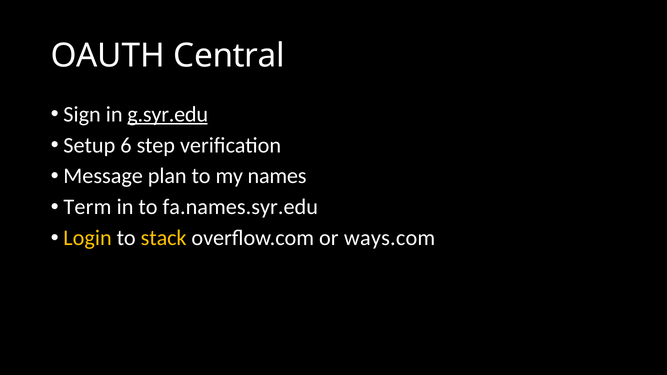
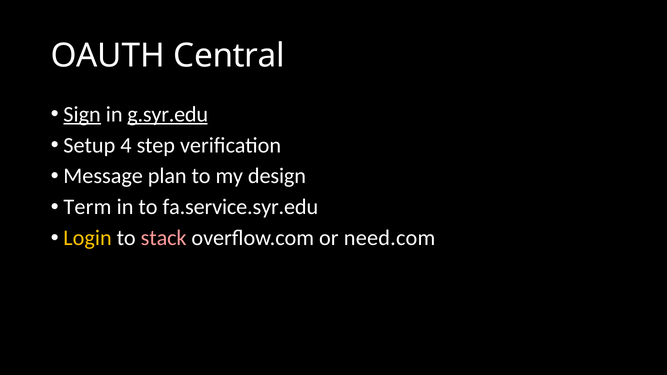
Sign underline: none -> present
6: 6 -> 4
names: names -> design
fa.names.syr.edu: fa.names.syr.edu -> fa.service.syr.edu
stack colour: yellow -> pink
ways.com: ways.com -> need.com
